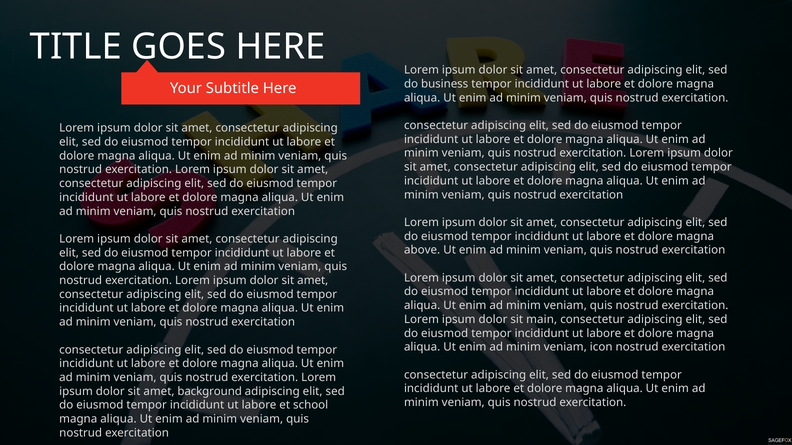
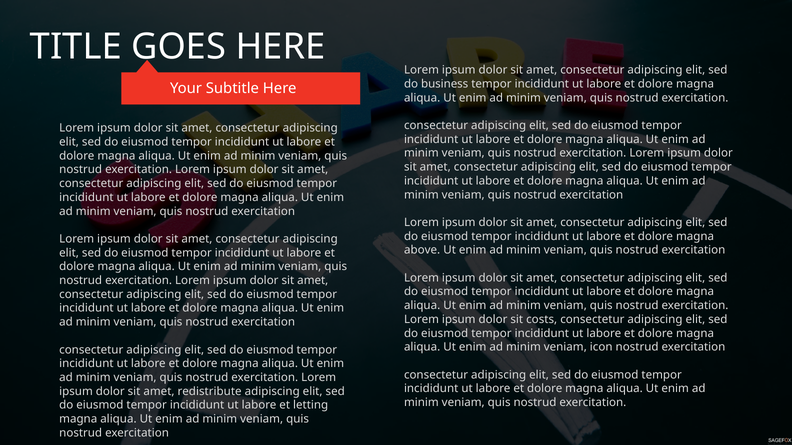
main: main -> costs
background: background -> redistribute
school: school -> letting
